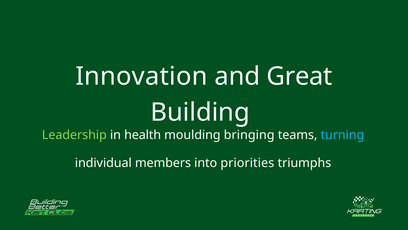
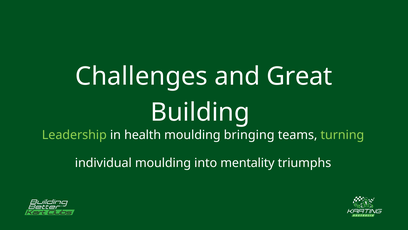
Innovation: Innovation -> Challenges
turning colour: light blue -> light green
individual members: members -> moulding
priorities: priorities -> mentality
